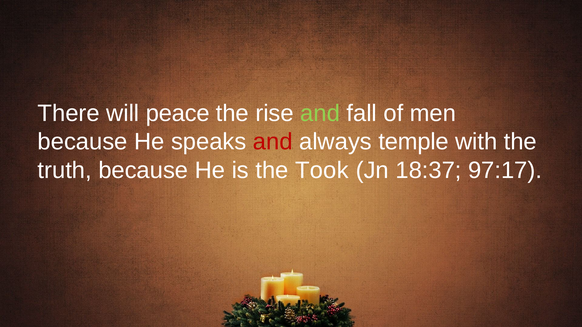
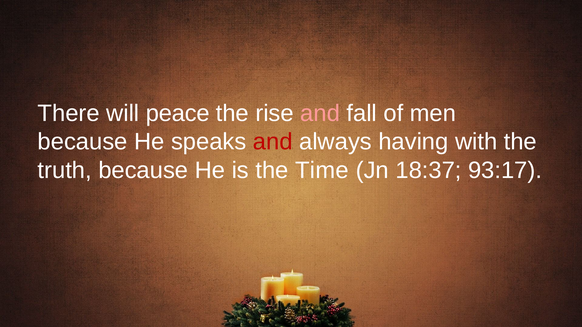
and at (320, 113) colour: light green -> pink
temple: temple -> having
Took: Took -> Time
97:17: 97:17 -> 93:17
